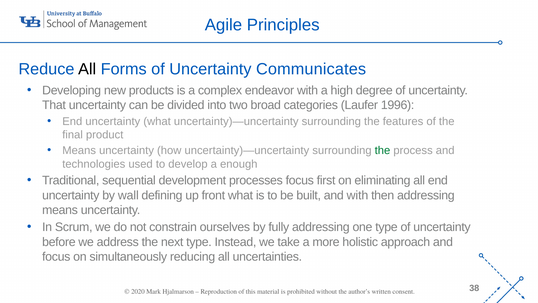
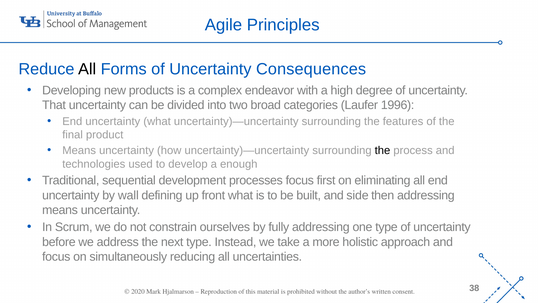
Communicates: Communicates -> Consequences
the at (382, 150) colour: green -> black
and with: with -> side
